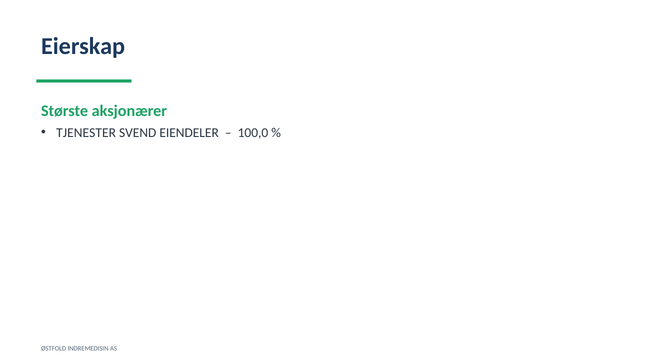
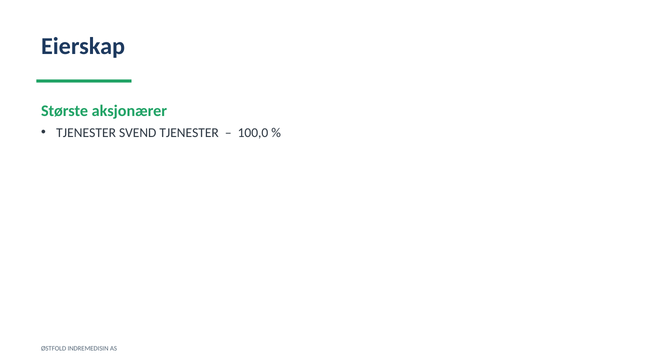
SVEND EIENDELER: EIENDELER -> TJENESTER
